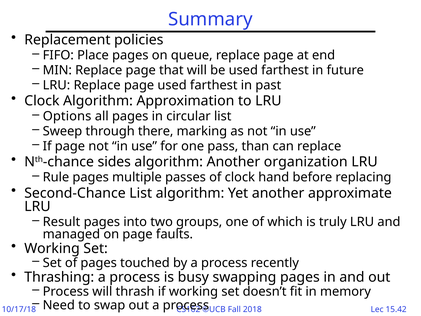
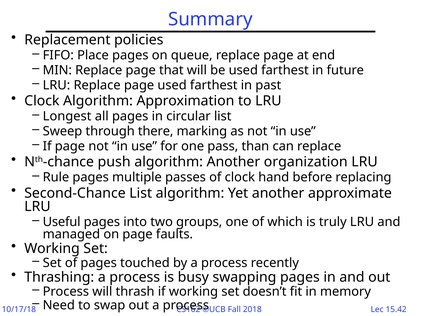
Options: Options -> Longest
sides: sides -> push
Result: Result -> Useful
